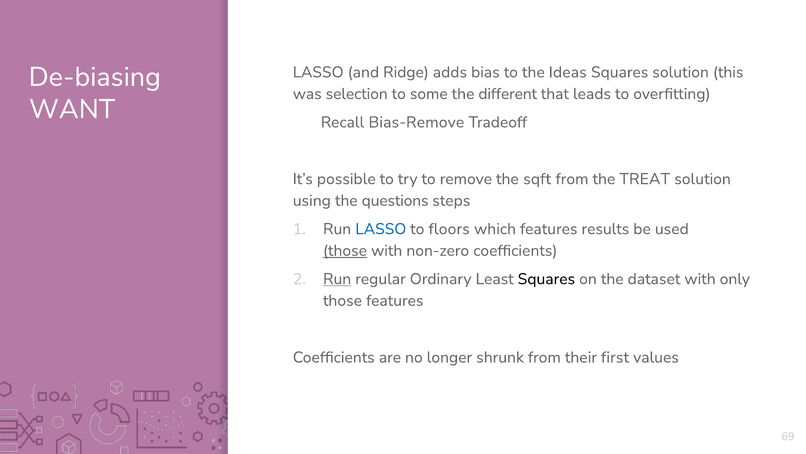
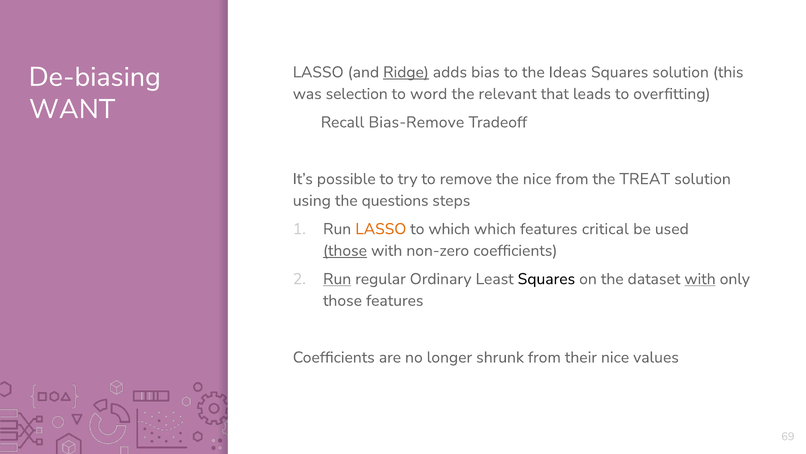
Ridge underline: none -> present
some: some -> word
different: different -> relevant
the sqft: sqft -> nice
LASSO at (381, 229) colour: blue -> orange
to floors: floors -> which
results: results -> critical
with at (700, 279) underline: none -> present
their first: first -> nice
